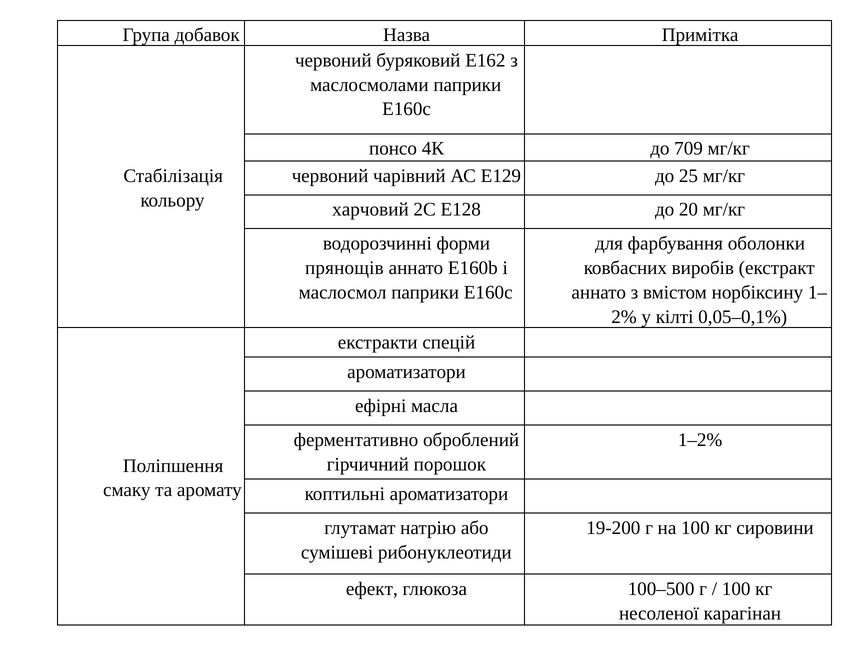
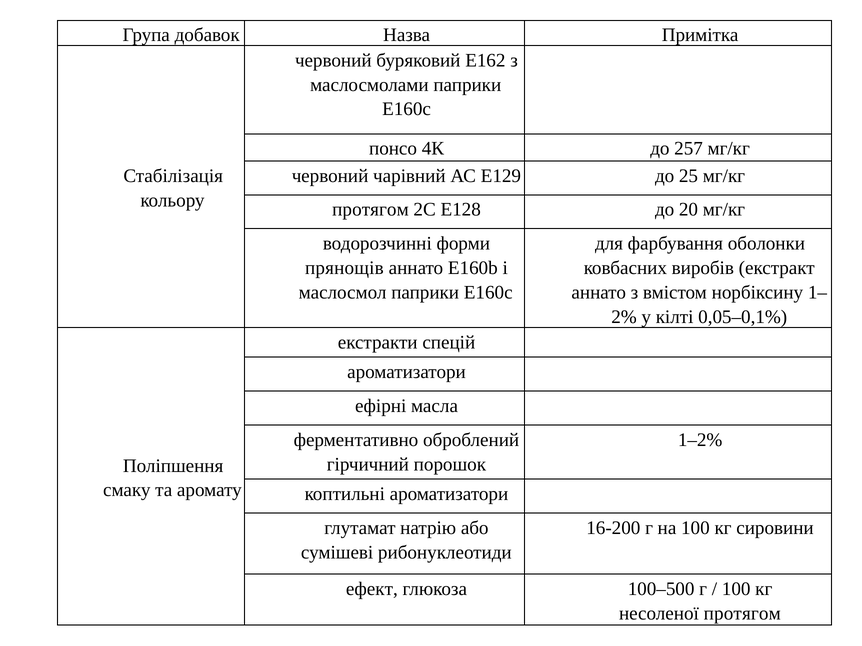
709: 709 -> 257
харчовий at (370, 210): харчовий -> протягом
19-200: 19-200 -> 16-200
несоленої карагінан: карагінан -> протягом
